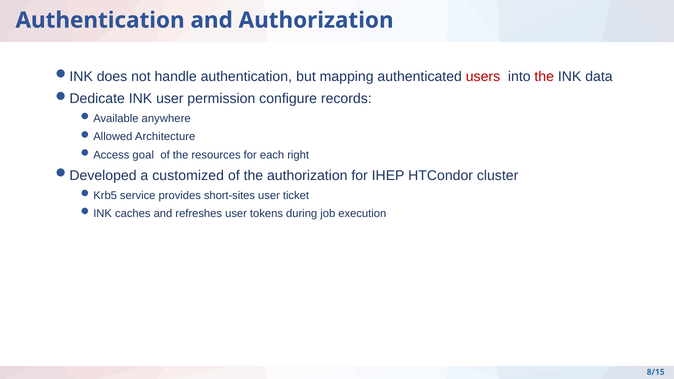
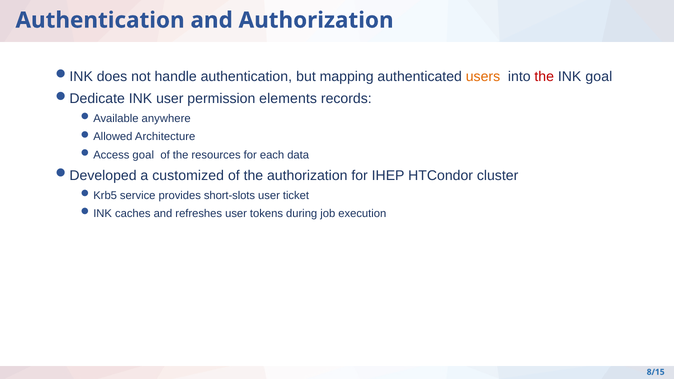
users colour: red -> orange
INK data: data -> goal
configure: configure -> elements
right: right -> data
short-sites: short-sites -> short-slots
